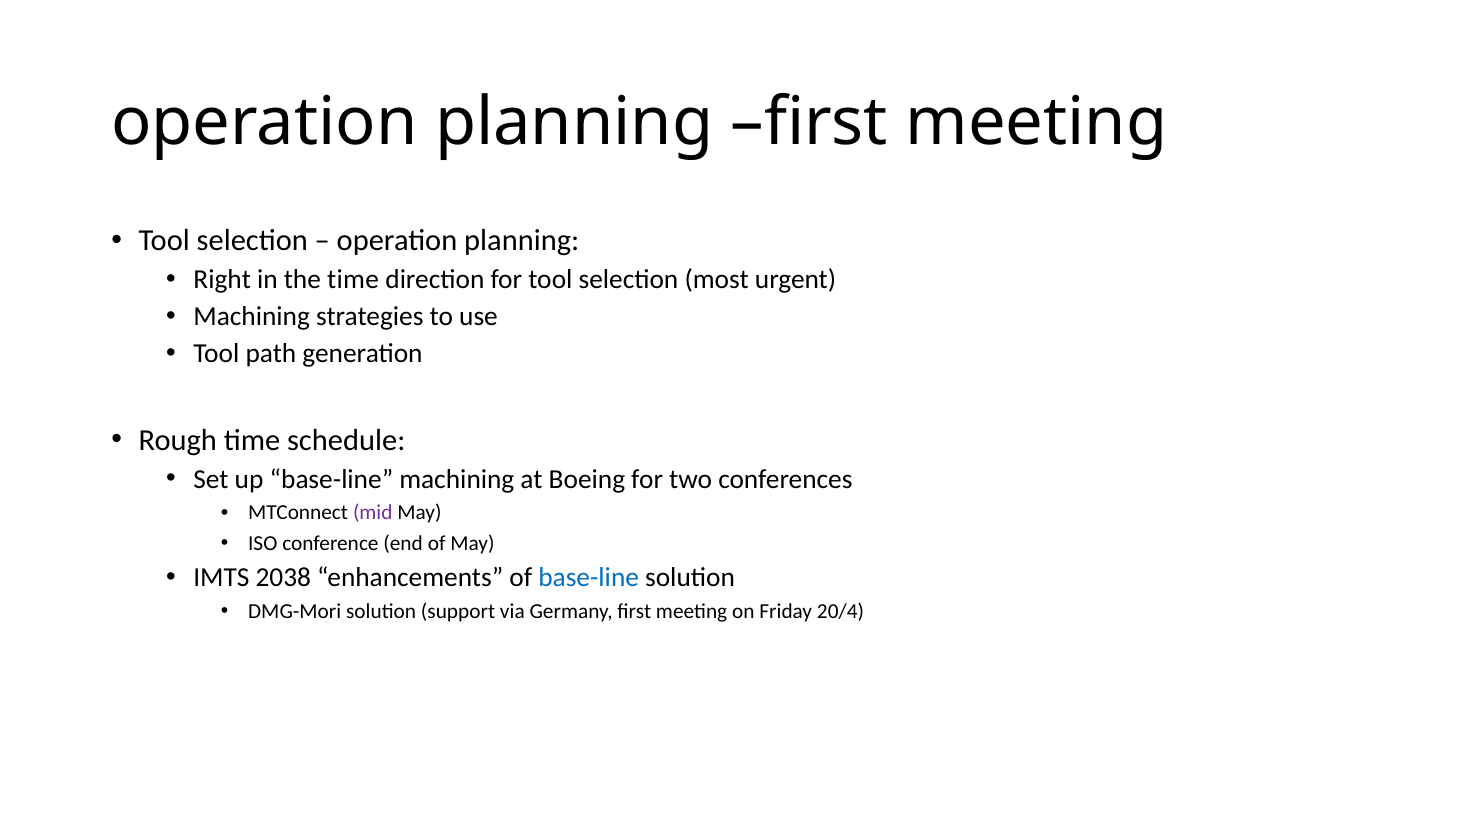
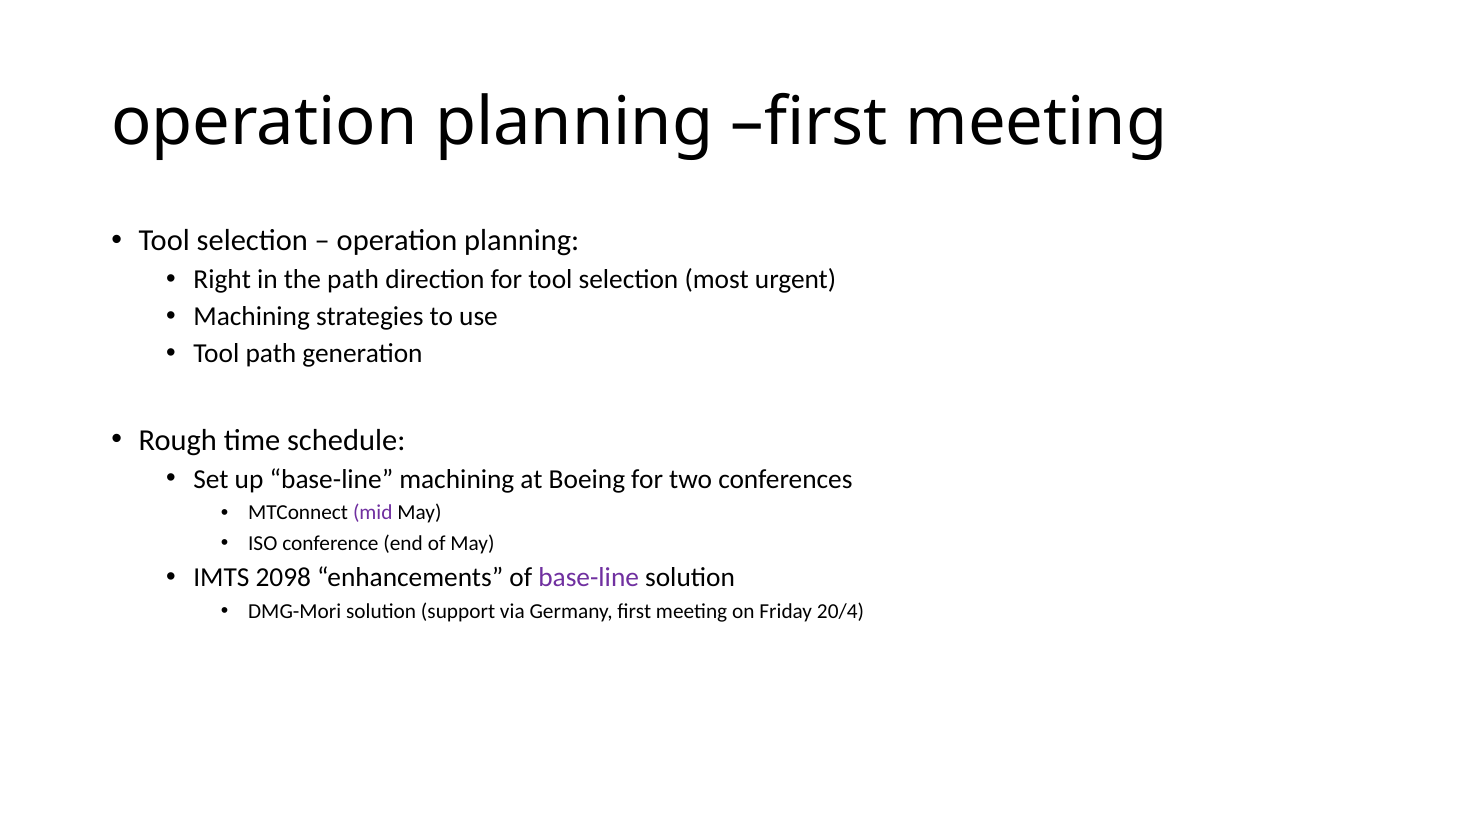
the time: time -> path
2038: 2038 -> 2098
base-line at (589, 578) colour: blue -> purple
